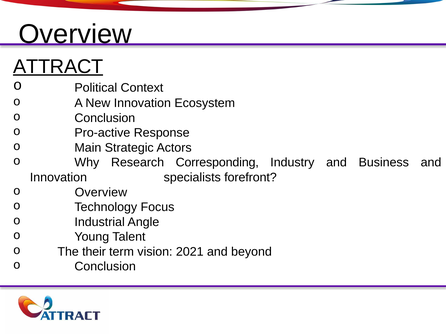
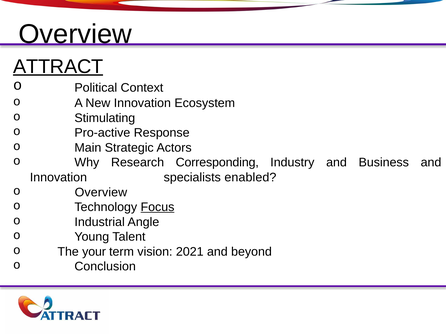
Conclusion at (105, 118): Conclusion -> Stimulating
forefront: forefront -> enabled
Focus underline: none -> present
their: their -> your
